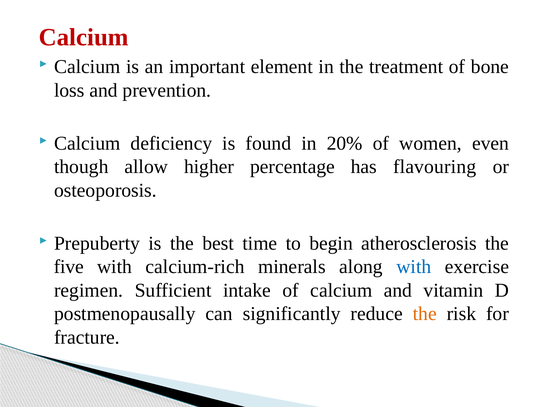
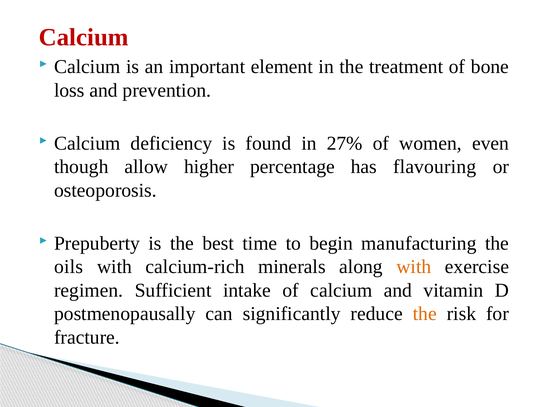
20%: 20% -> 27%
atherosclerosis: atherosclerosis -> manufacturing
five: five -> oils
with at (414, 266) colour: blue -> orange
